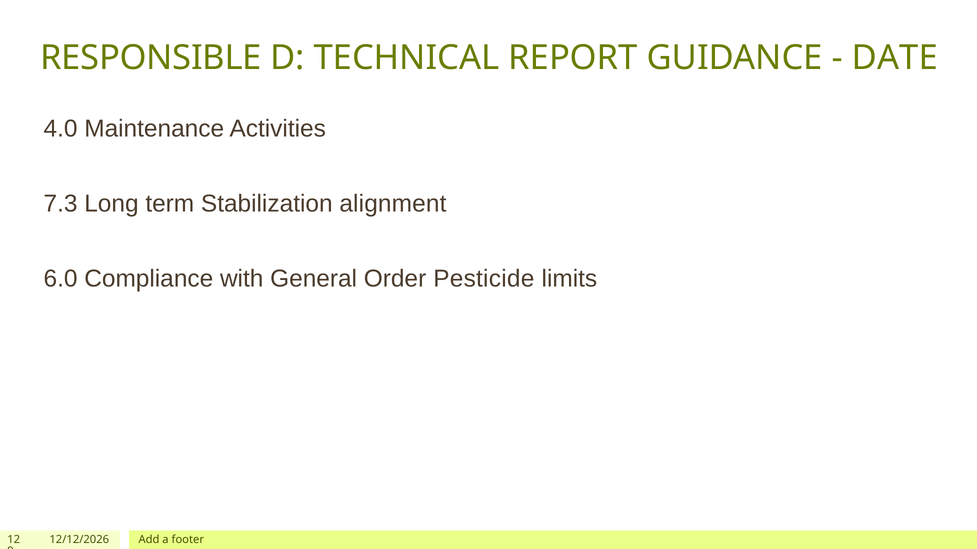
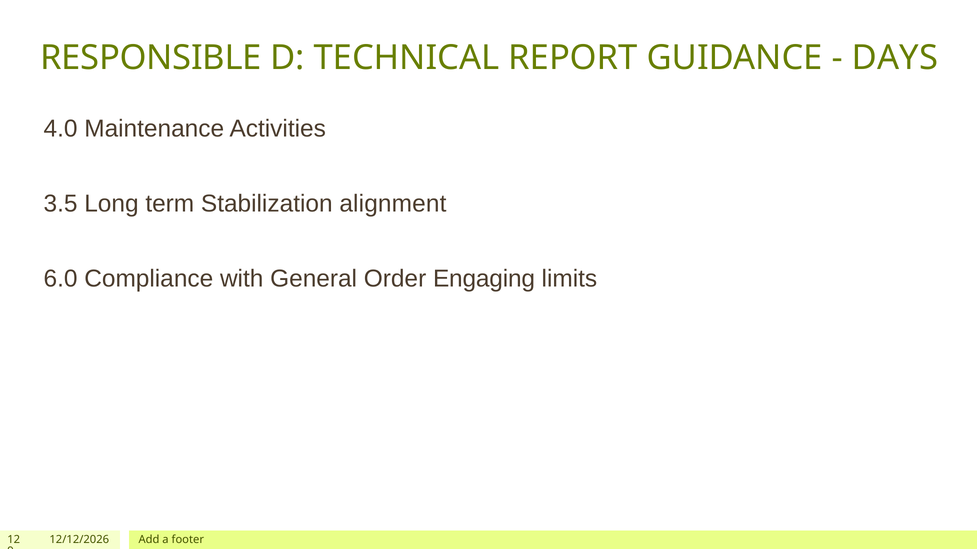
DATE: DATE -> DAYS
7.3: 7.3 -> 3.5
Pesticide: Pesticide -> Engaging
